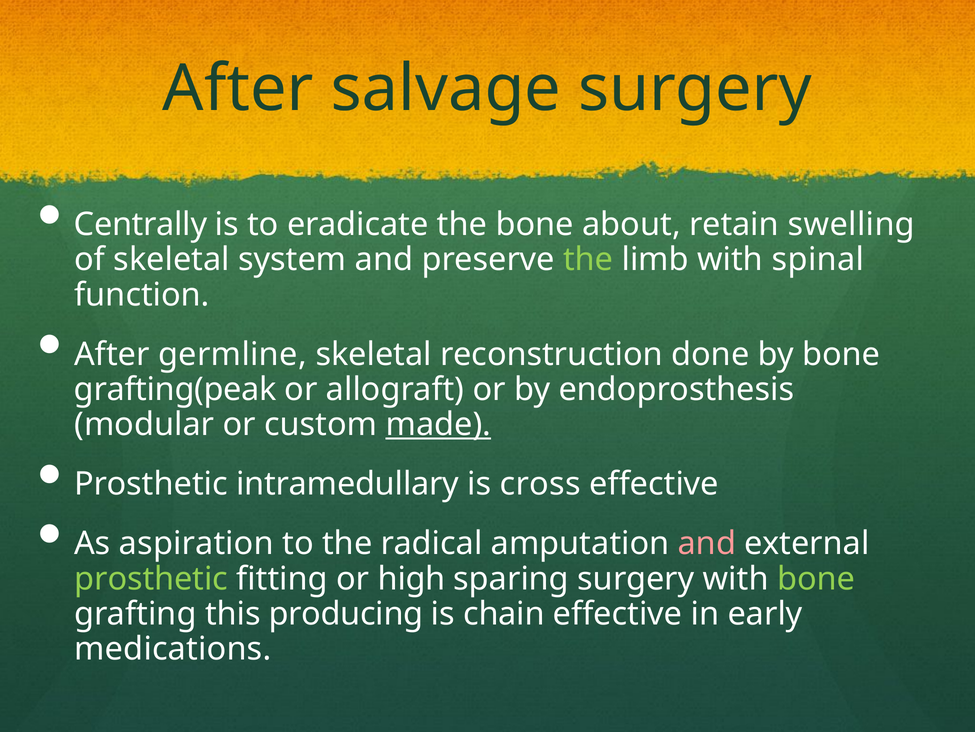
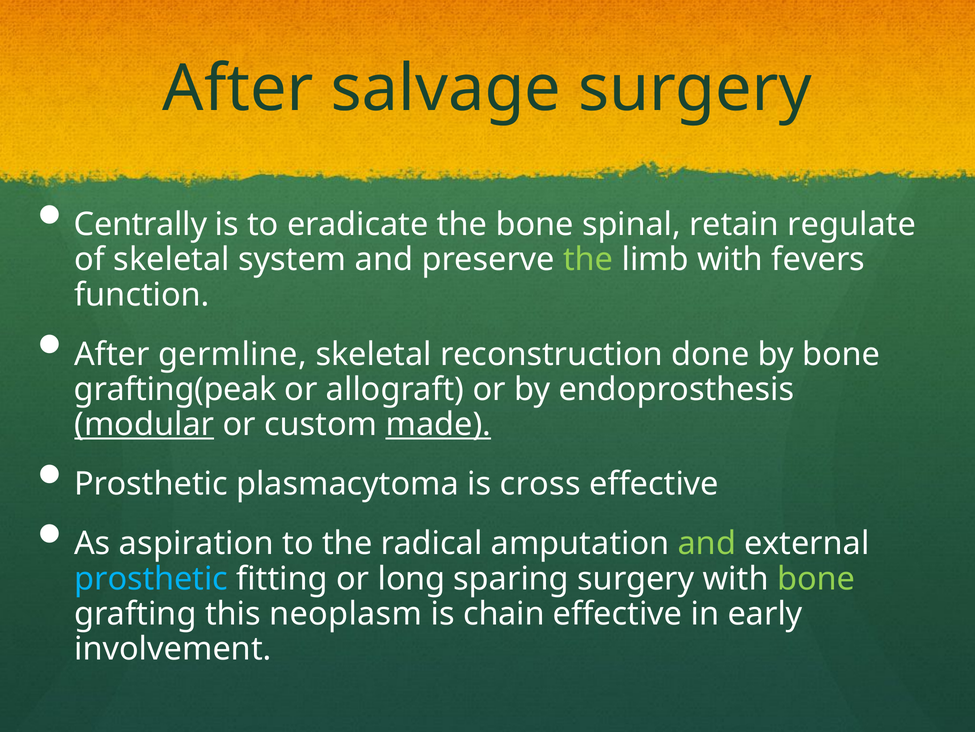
about: about -> spinal
swelling: swelling -> regulate
spinal: spinal -> fevers
modular underline: none -> present
intramedullary: intramedullary -> plasmacytoma
and at (707, 543) colour: pink -> light green
prosthetic at (151, 578) colour: light green -> light blue
high: high -> long
producing: producing -> neoplasm
medications: medications -> involvement
